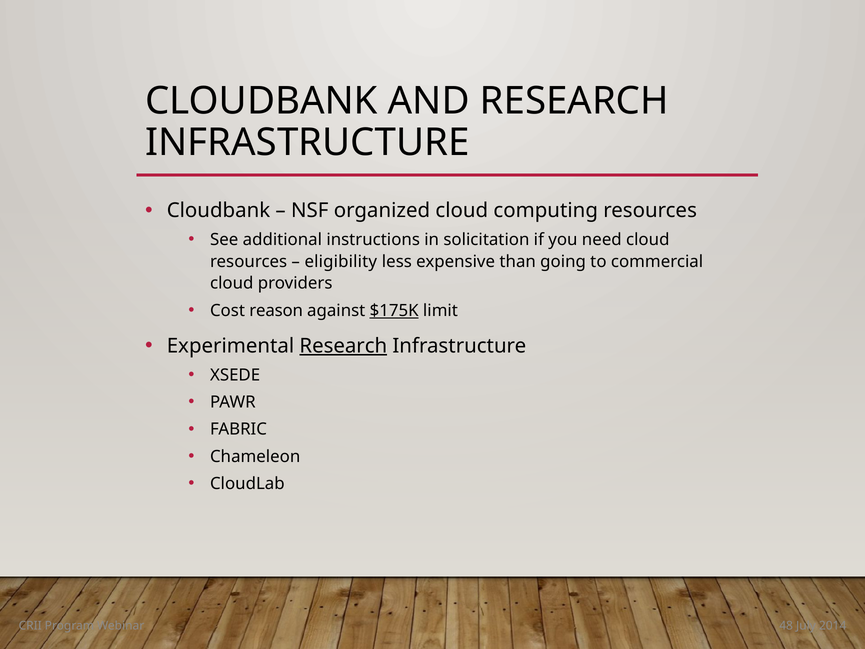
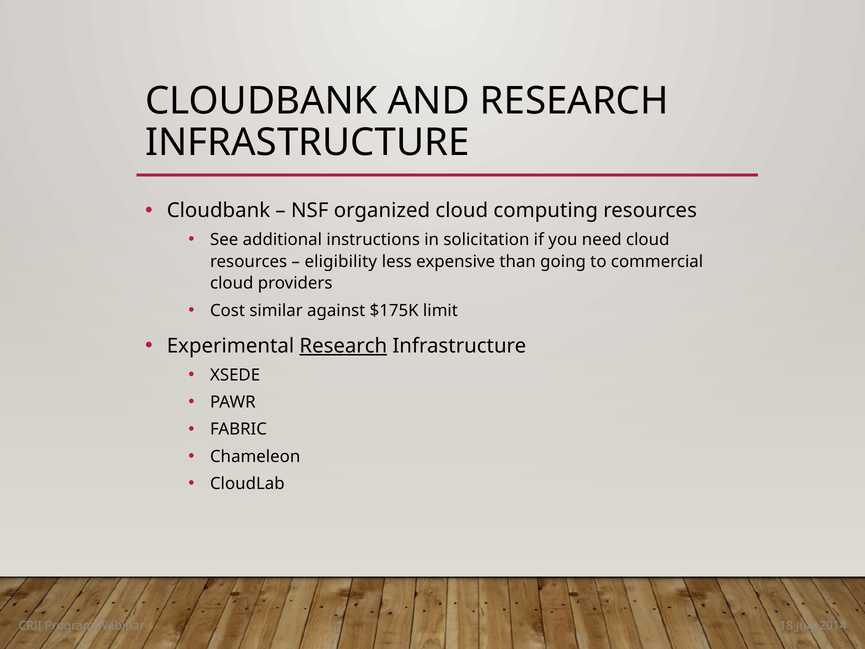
reason: reason -> similar
$175K underline: present -> none
48: 48 -> 18
